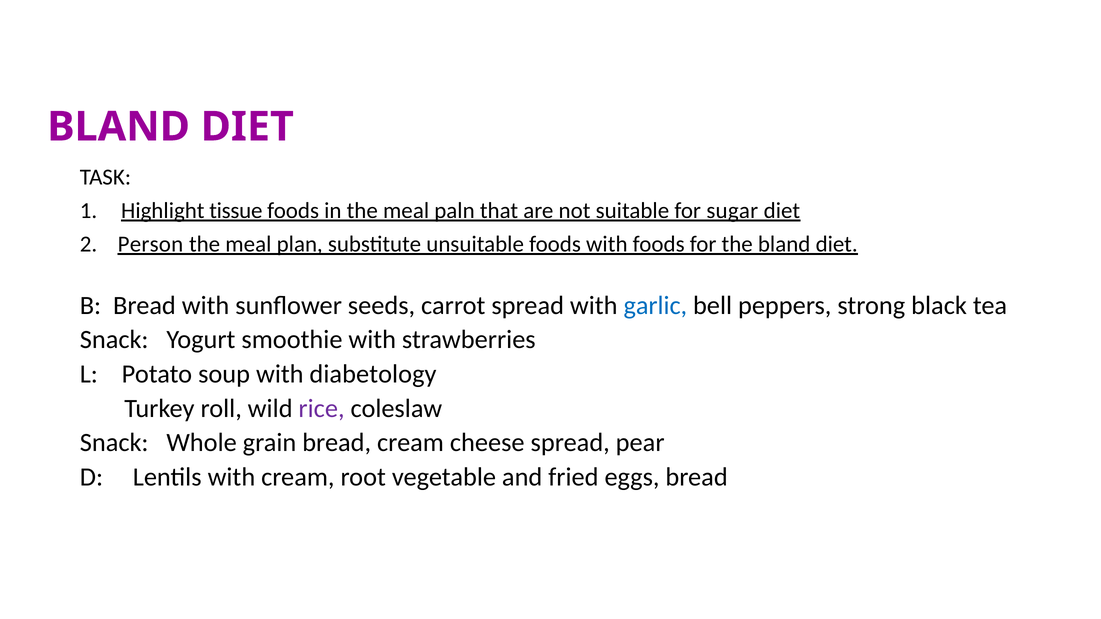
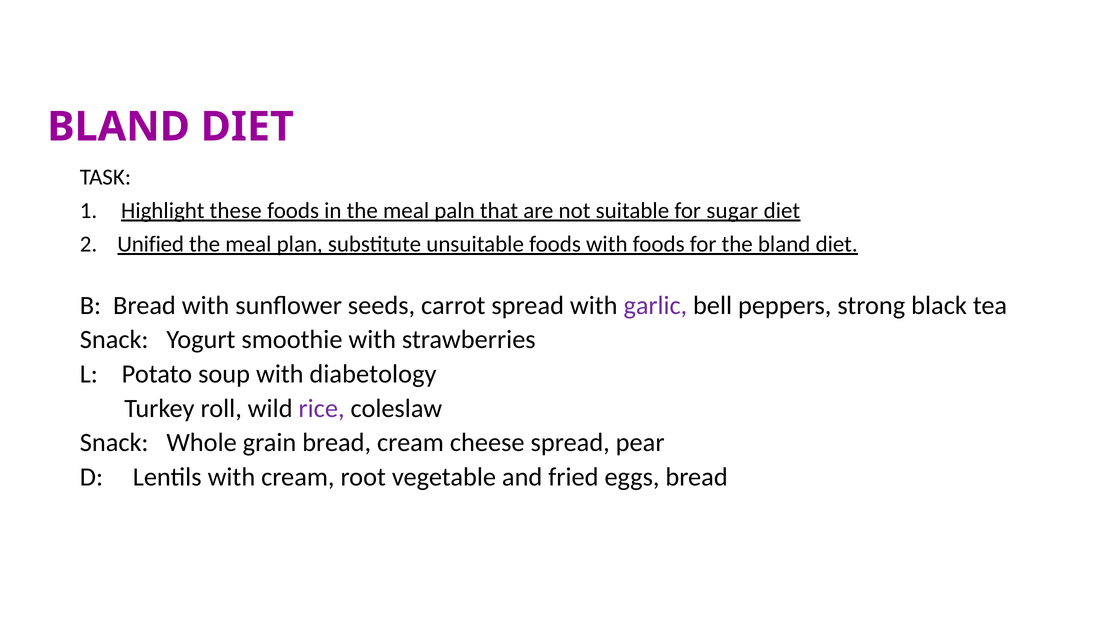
tissue: tissue -> these
Person: Person -> Unified
garlic colour: blue -> purple
